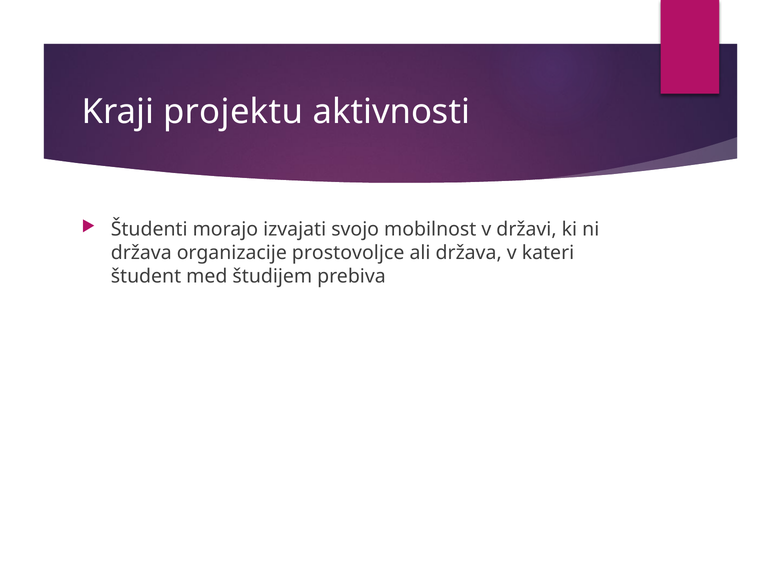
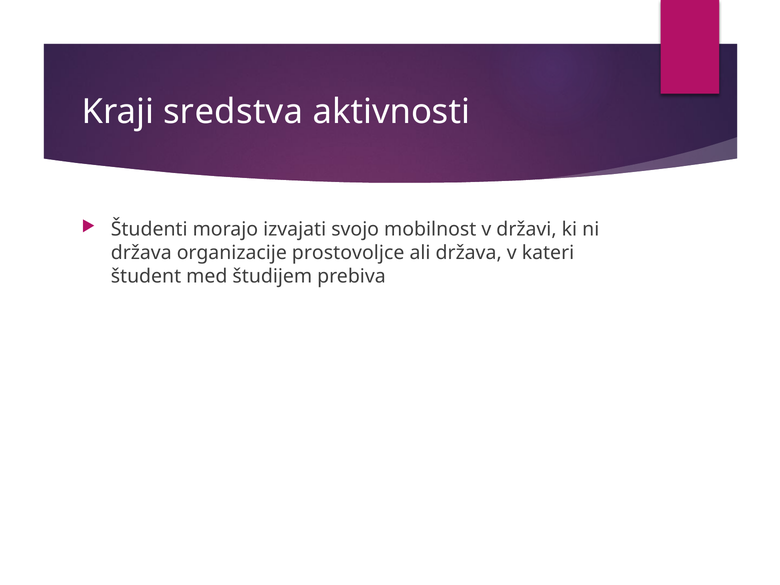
projektu: projektu -> sredstva
